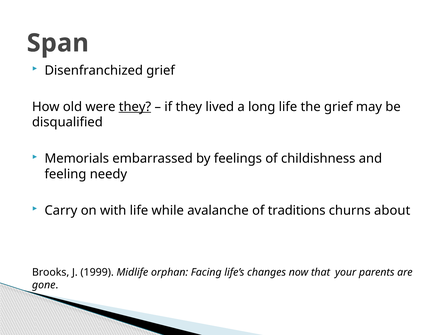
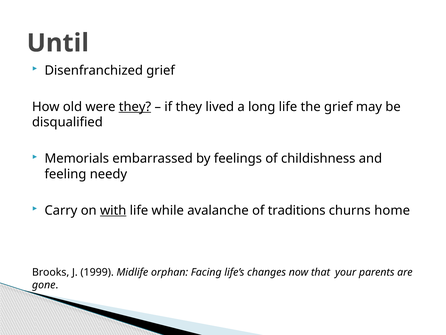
Span: Span -> Until
with underline: none -> present
about: about -> home
